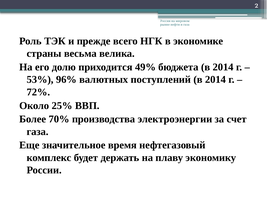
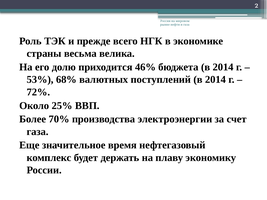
49%: 49% -> 46%
96%: 96% -> 68%
